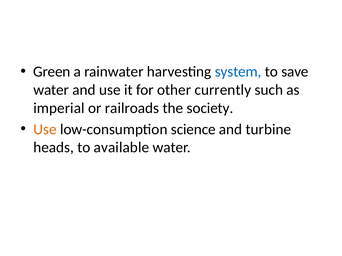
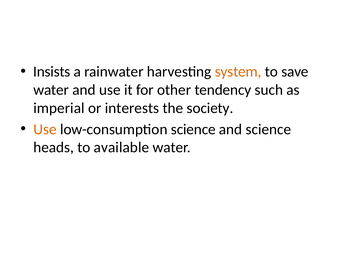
Green: Green -> Insists
system colour: blue -> orange
currently: currently -> tendency
railroads: railroads -> interests
and turbine: turbine -> science
